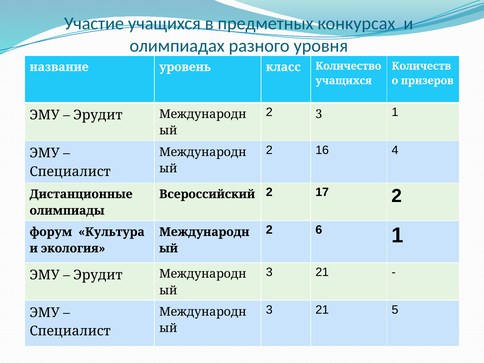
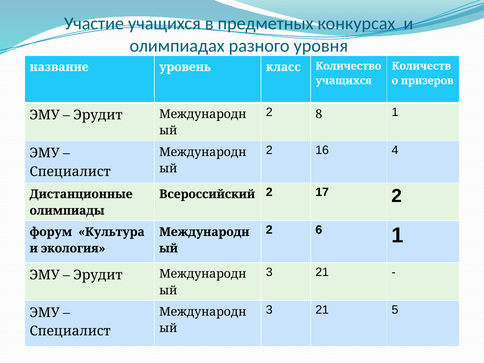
2 3: 3 -> 8
